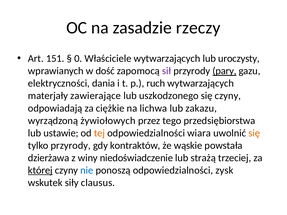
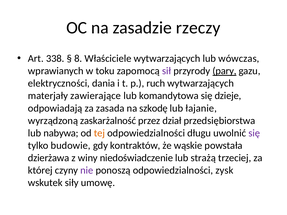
151: 151 -> 338
0: 0 -> 8
uroczysty: uroczysty -> wówczas
dość: dość -> toku
uszkodzonego: uszkodzonego -> komandytowa
się czyny: czyny -> dzieje
ciężkie: ciężkie -> zasada
lichwa: lichwa -> szkodę
zakazu: zakazu -> łajanie
żywiołowych: żywiołowych -> zaskarżalność
tego: tego -> dział
ustawie: ustawie -> nabywa
wiara: wiara -> długu
się at (254, 133) colour: orange -> purple
tylko przyrody: przyrody -> budowie
której underline: present -> none
nie colour: blue -> purple
clausus: clausus -> umowę
